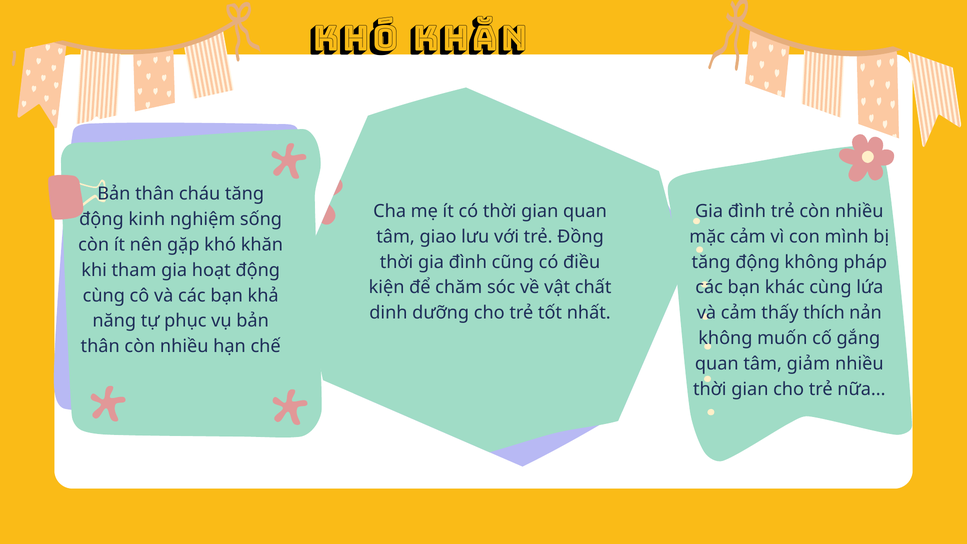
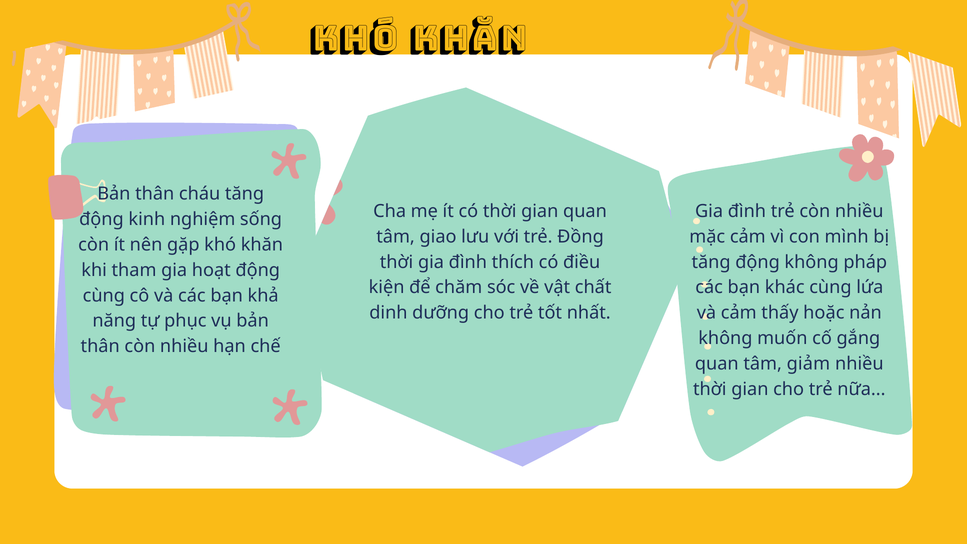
cũng: cũng -> thích
thích: thích -> hoặc
